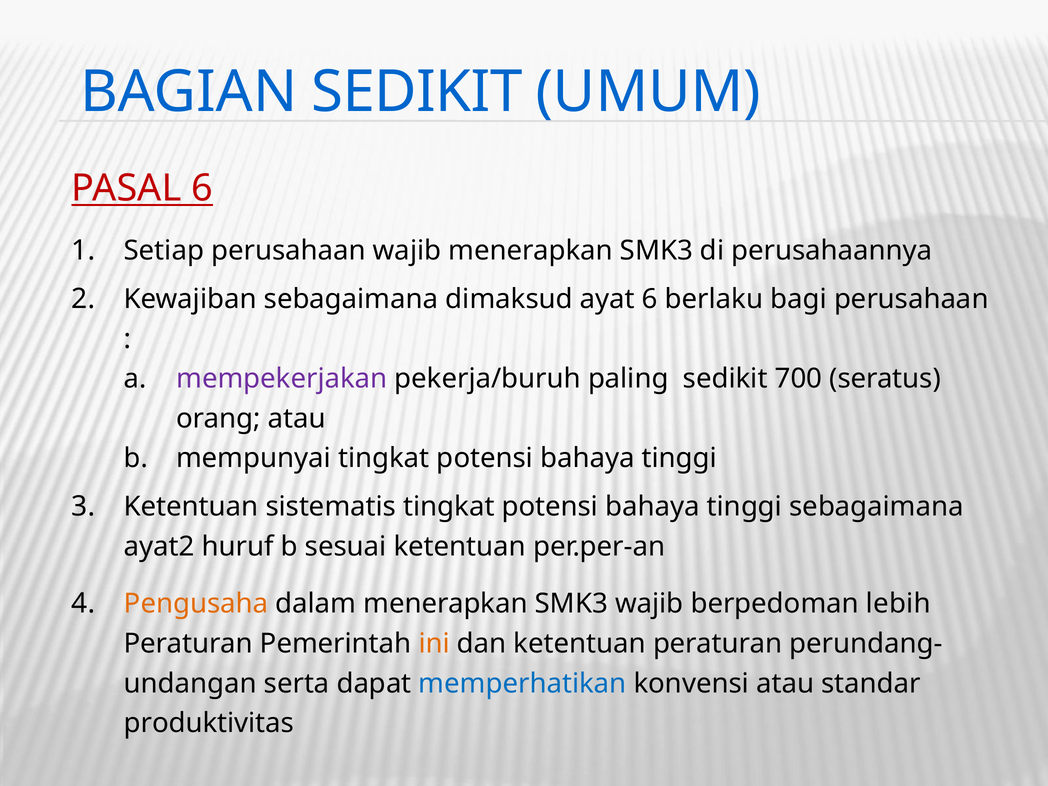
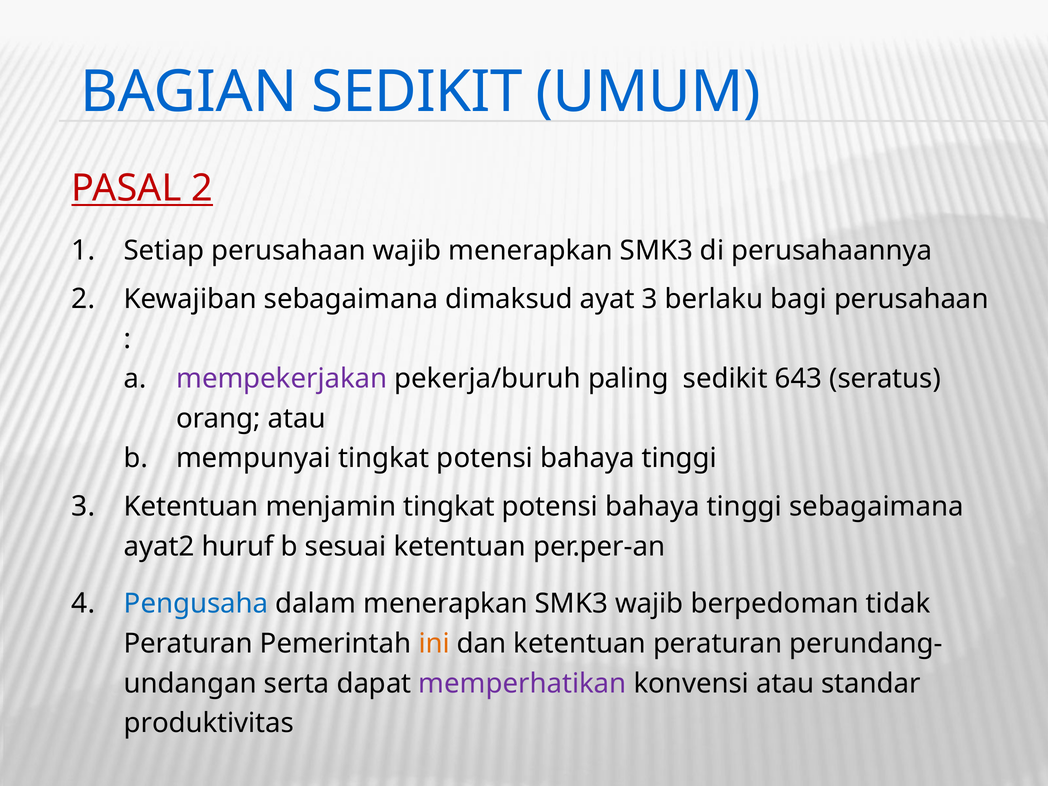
PASAL 6: 6 -> 2
ayat 6: 6 -> 3
700: 700 -> 643
sistematis: sistematis -> menjamin
Pengusaha colour: orange -> blue
lebih: lebih -> tidak
memperhatikan colour: blue -> purple
